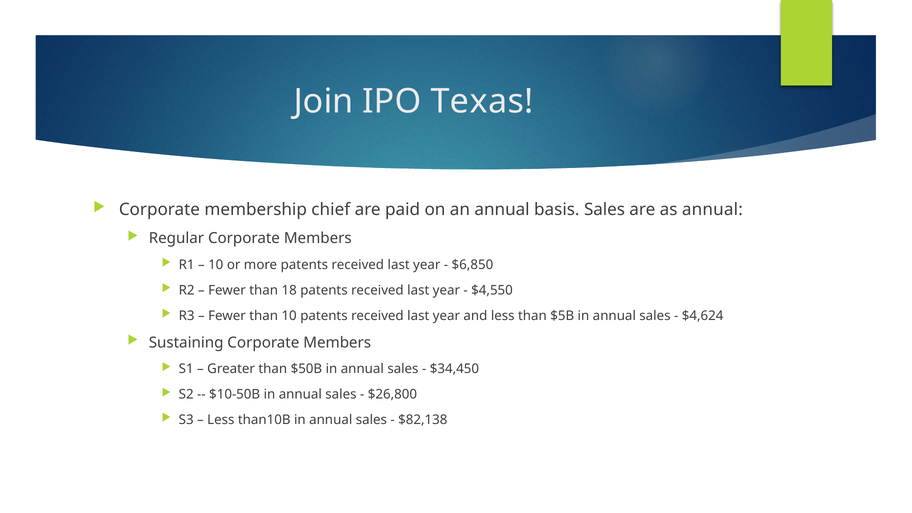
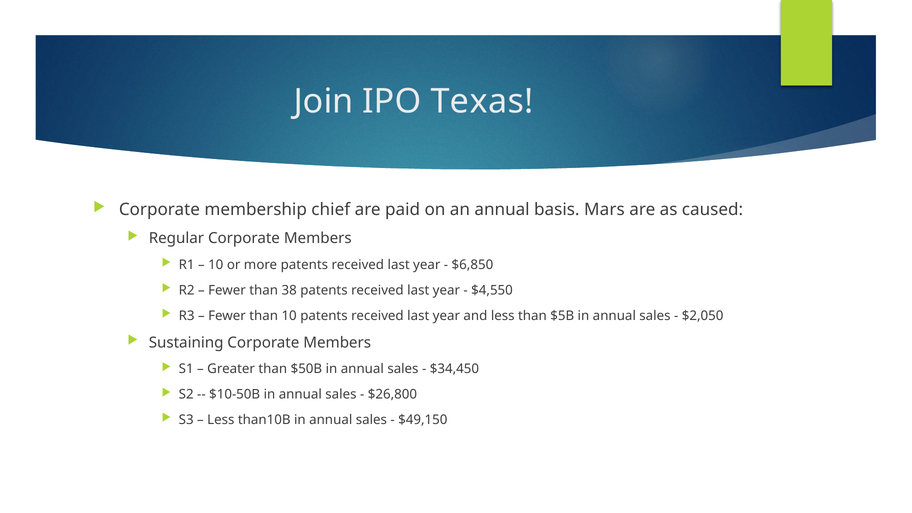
basis Sales: Sales -> Mars
as annual: annual -> caused
18: 18 -> 38
$4,624: $4,624 -> $2,050
$82,138: $82,138 -> $49,150
